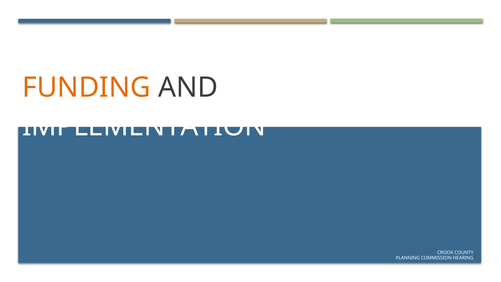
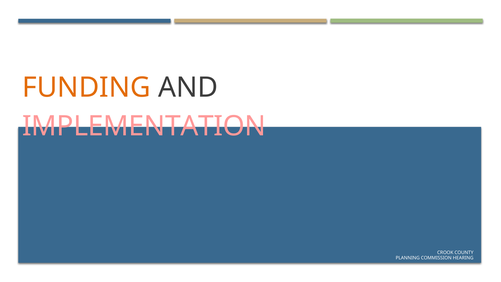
IMPLEMENTATION colour: white -> pink
